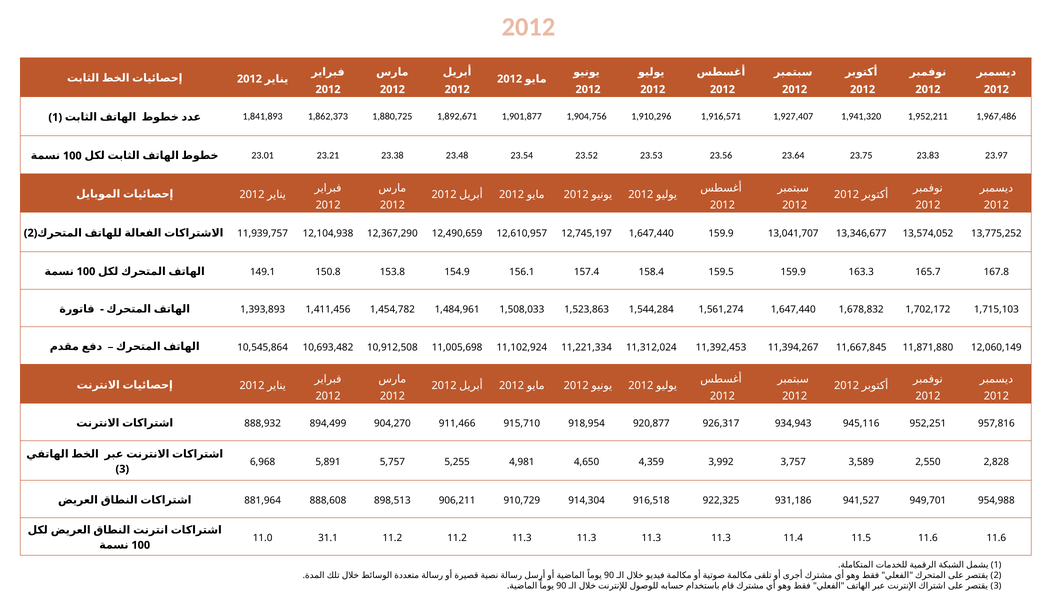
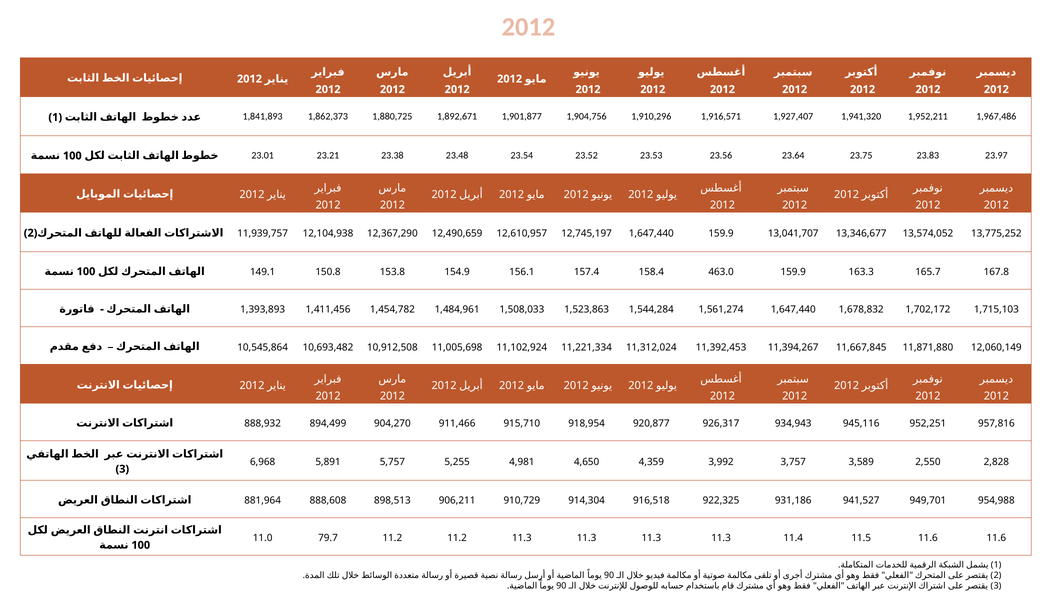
159.5: 159.5 -> 463.0
31.1: 31.1 -> 79.7
